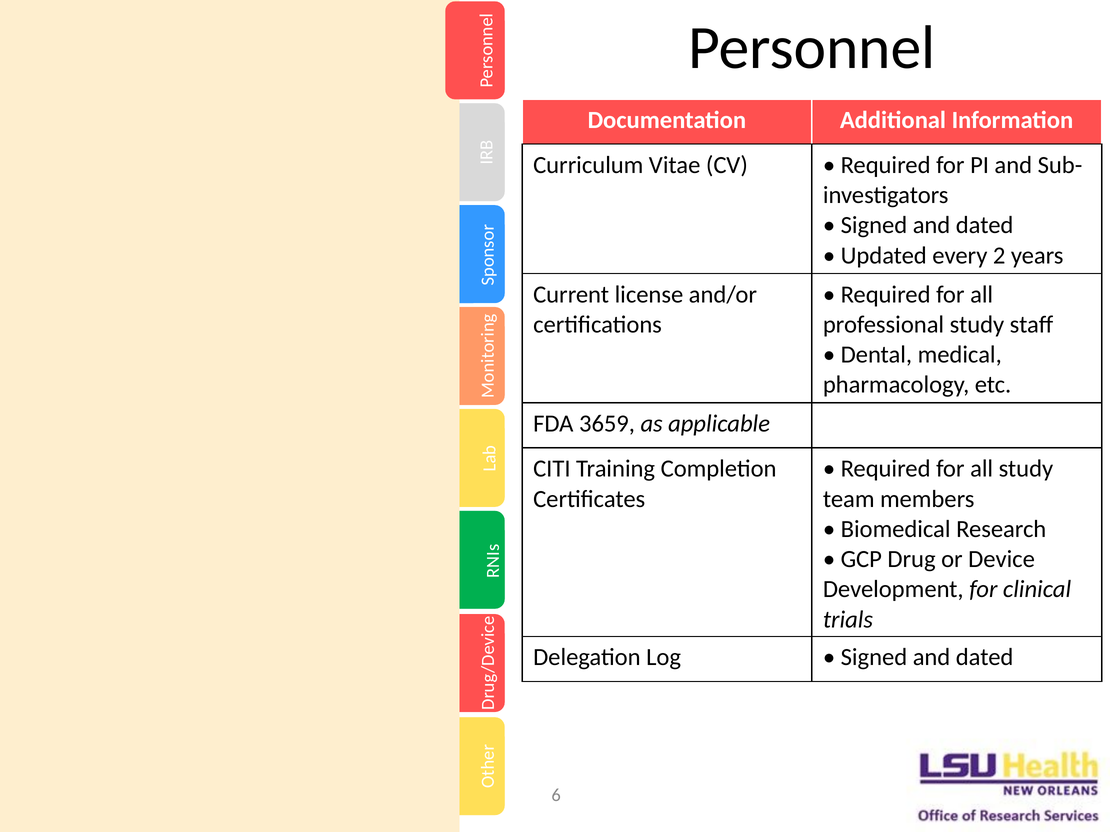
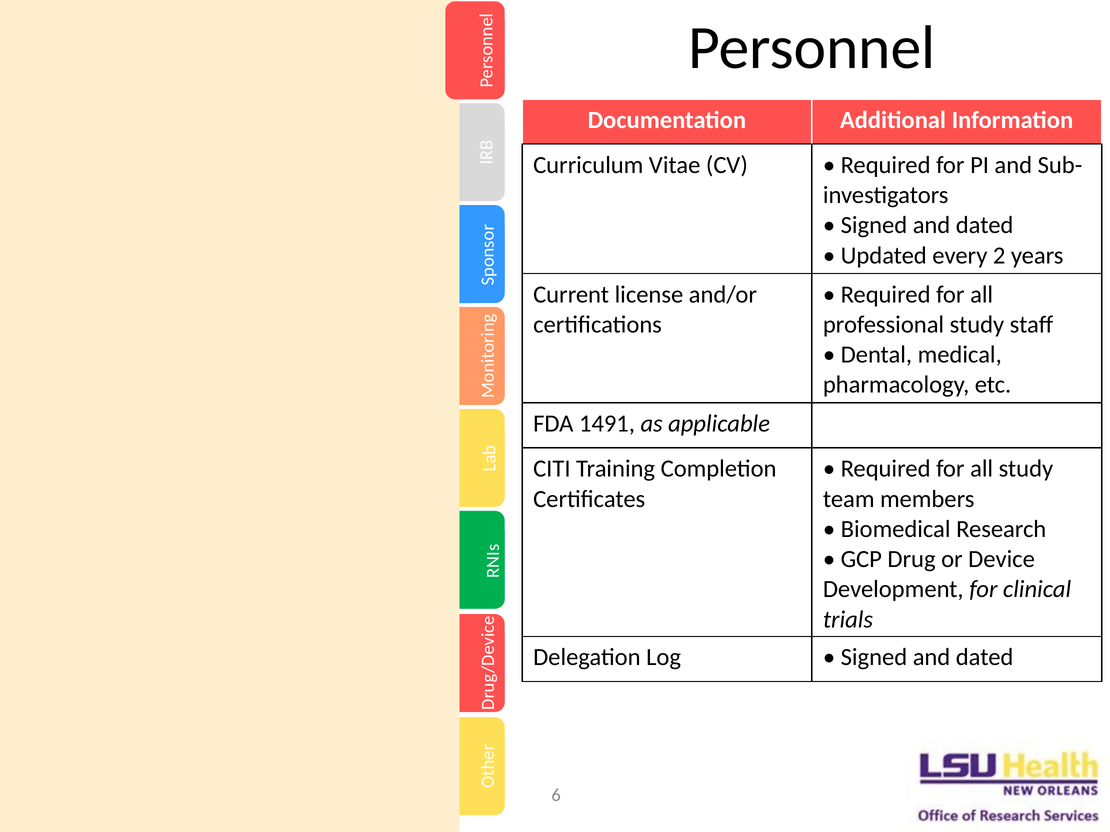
3659: 3659 -> 1491
